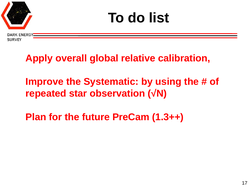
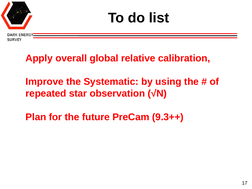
1.3++: 1.3++ -> 9.3++
